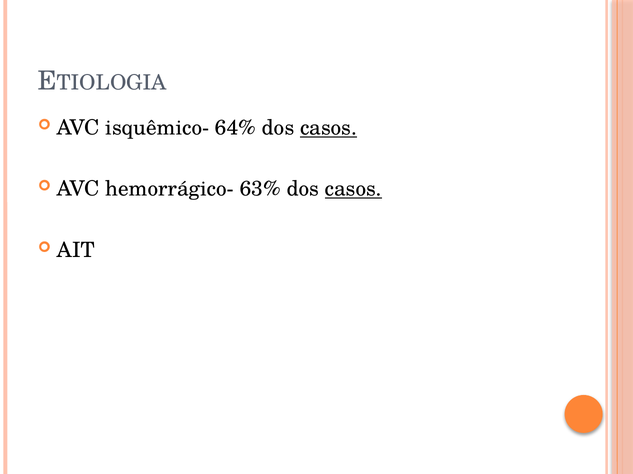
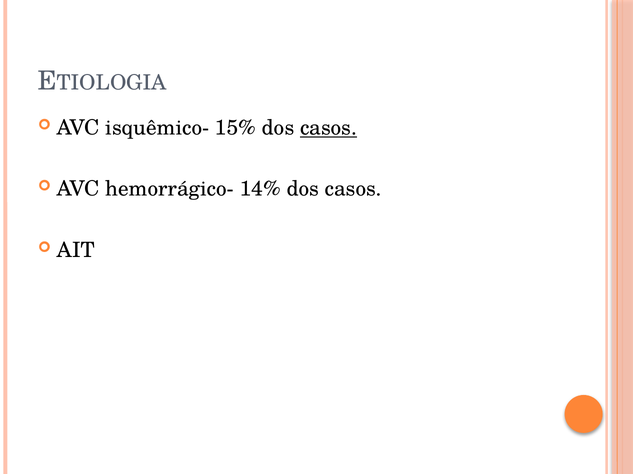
64%: 64% -> 15%
63%: 63% -> 14%
casos at (353, 189) underline: present -> none
